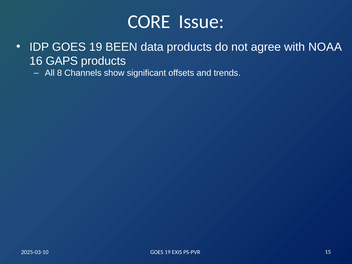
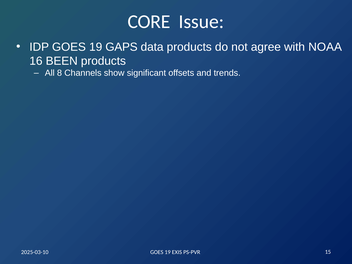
BEEN: BEEN -> GAPS
GAPS: GAPS -> BEEN
